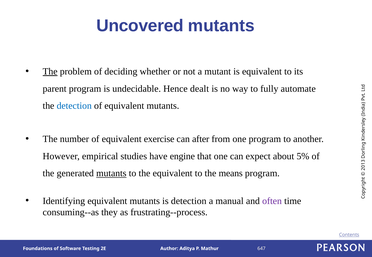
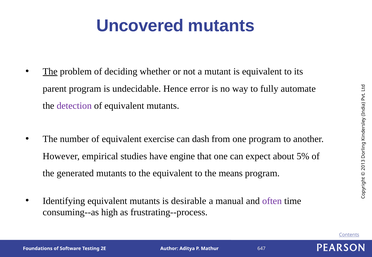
dealt: dealt -> error
detection at (74, 106) colour: blue -> purple
after: after -> dash
mutants at (111, 174) underline: present -> none
is detection: detection -> desirable
they: they -> high
